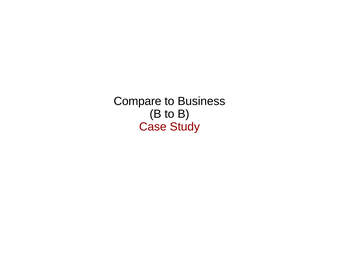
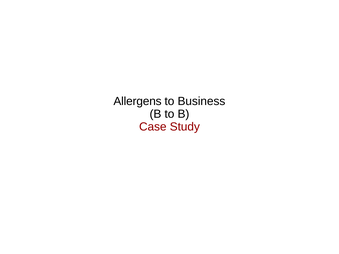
Compare: Compare -> Allergens
